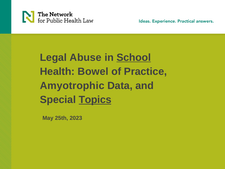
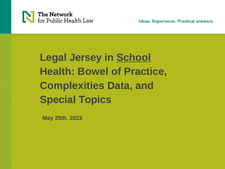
Abuse: Abuse -> Jersey
Amyotrophic: Amyotrophic -> Complexities
Topics underline: present -> none
